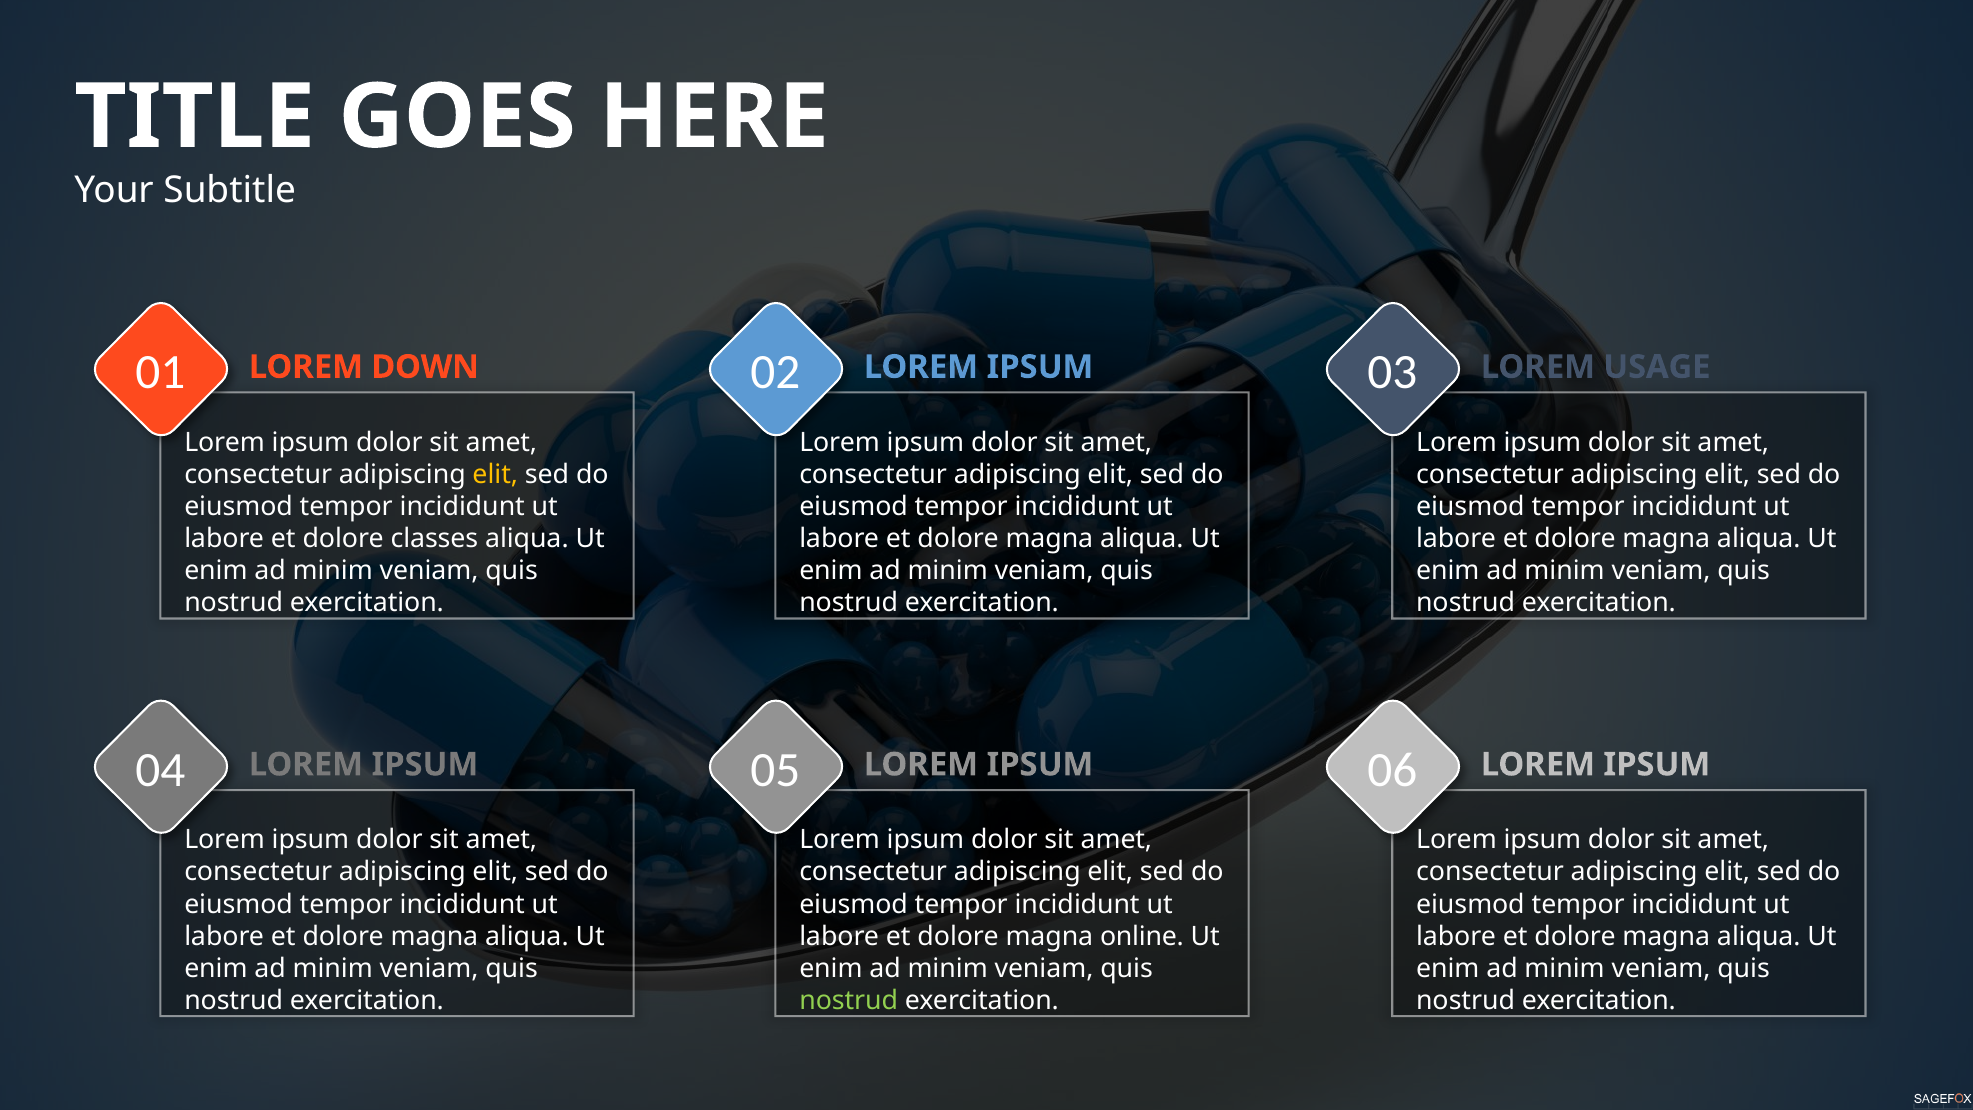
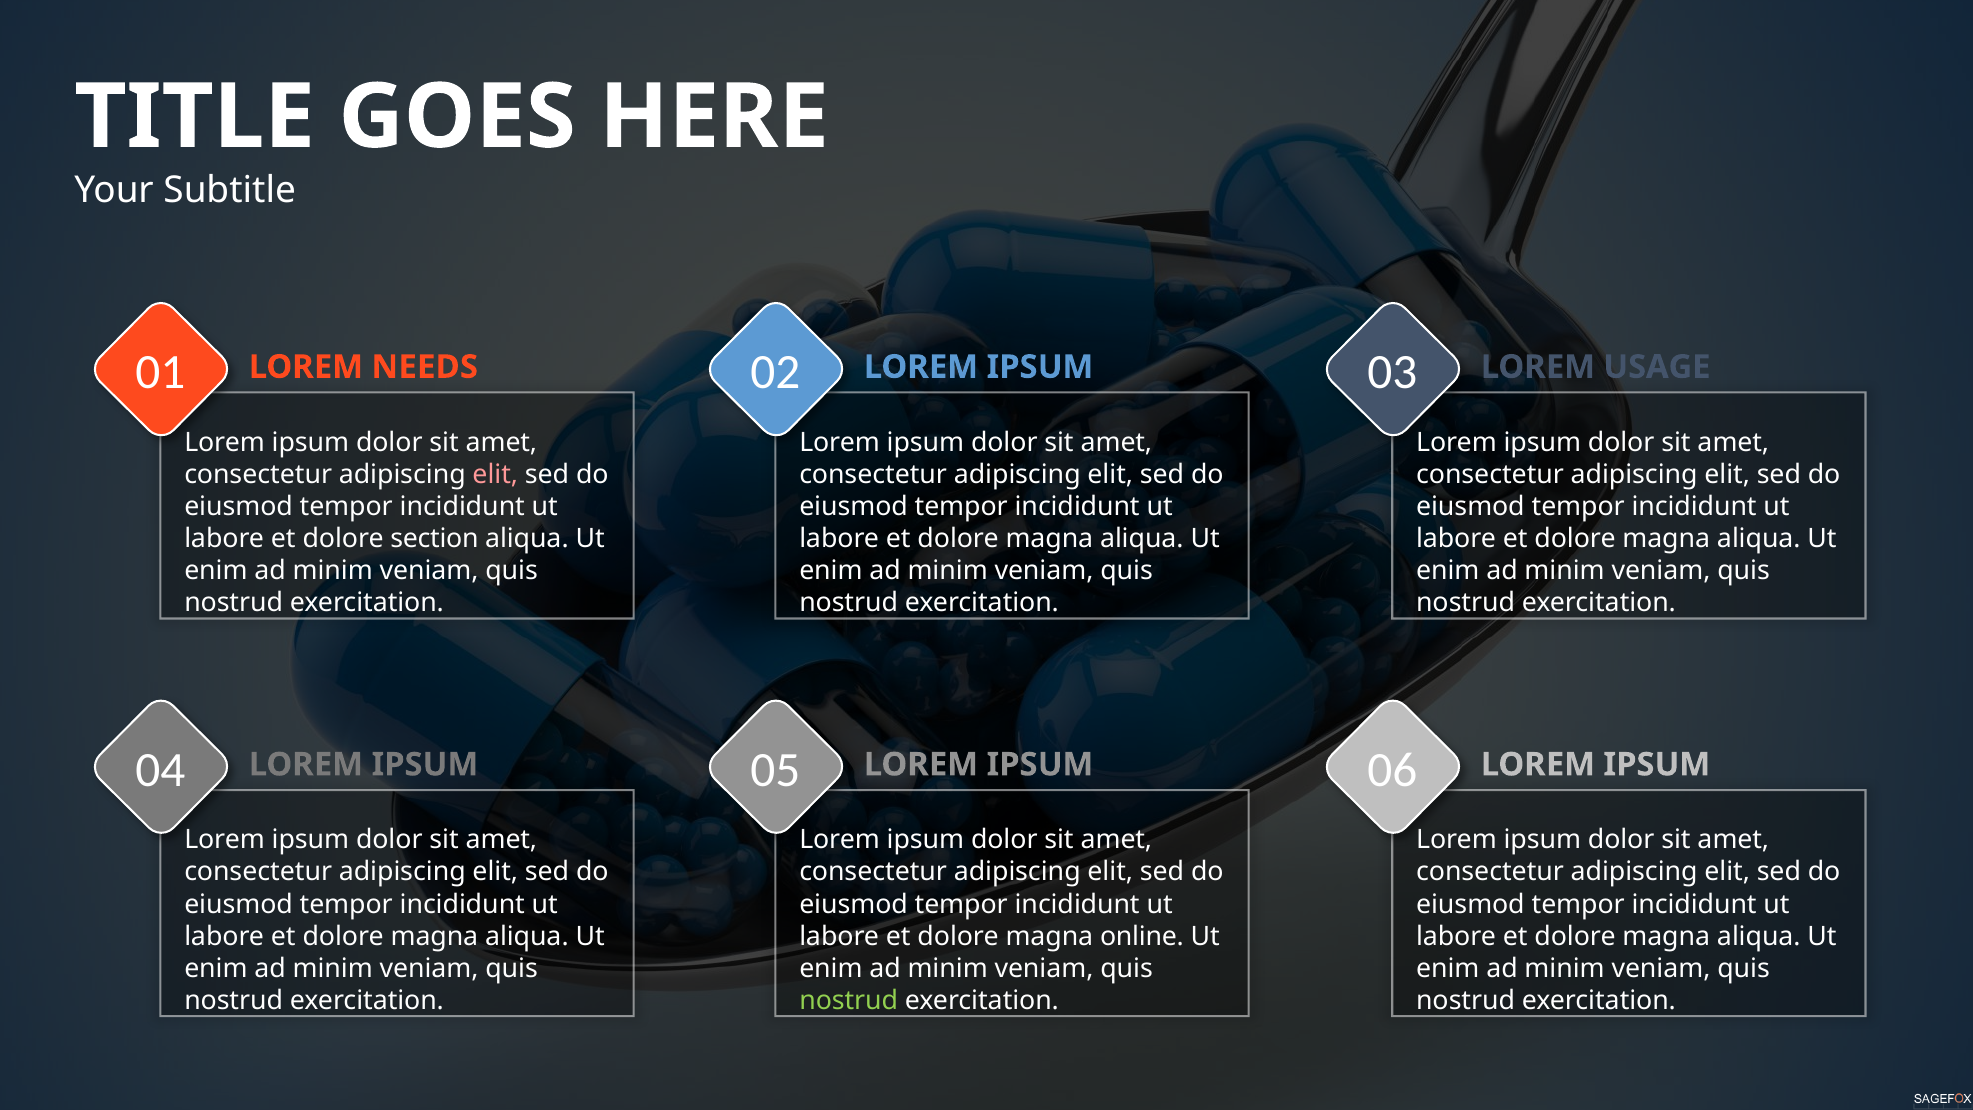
DOWN: DOWN -> NEEDS
elit at (495, 474) colour: yellow -> pink
classes: classes -> section
